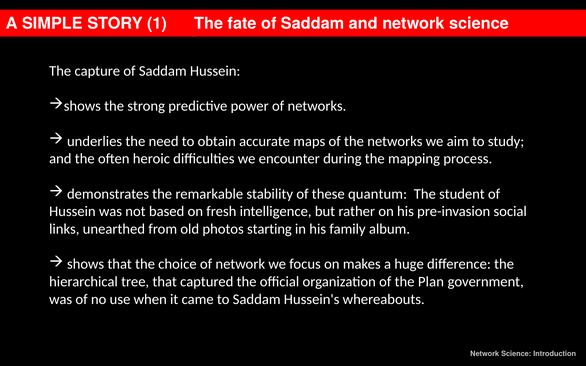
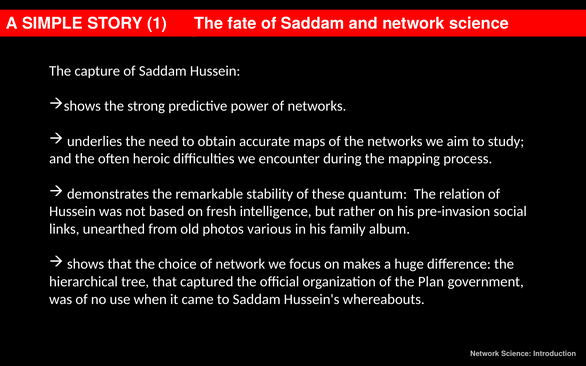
student: student -> relation
starting: starting -> various
